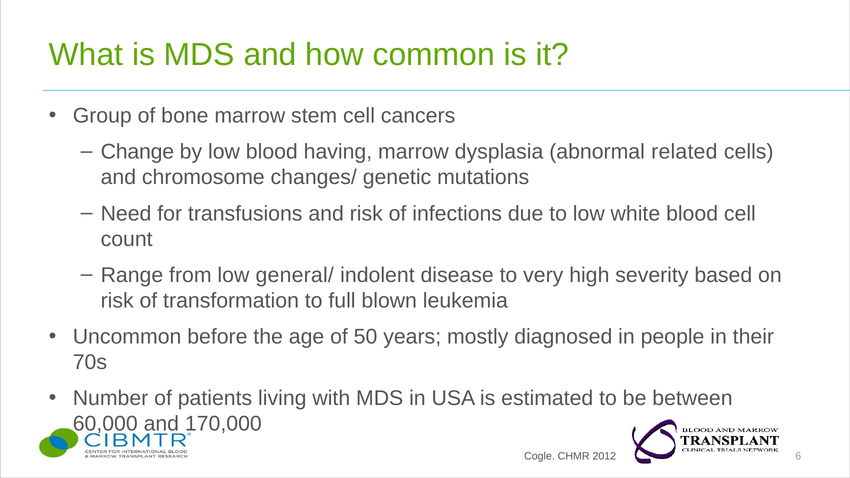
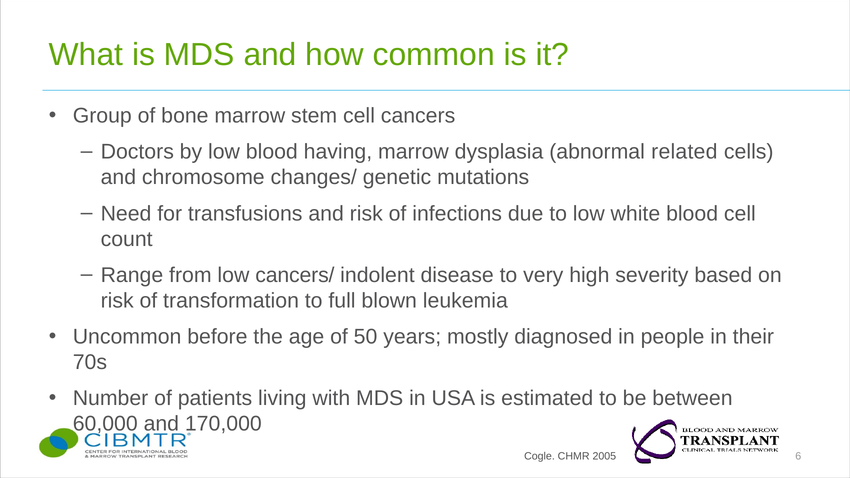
Change: Change -> Doctors
general/: general/ -> cancers/
2012: 2012 -> 2005
